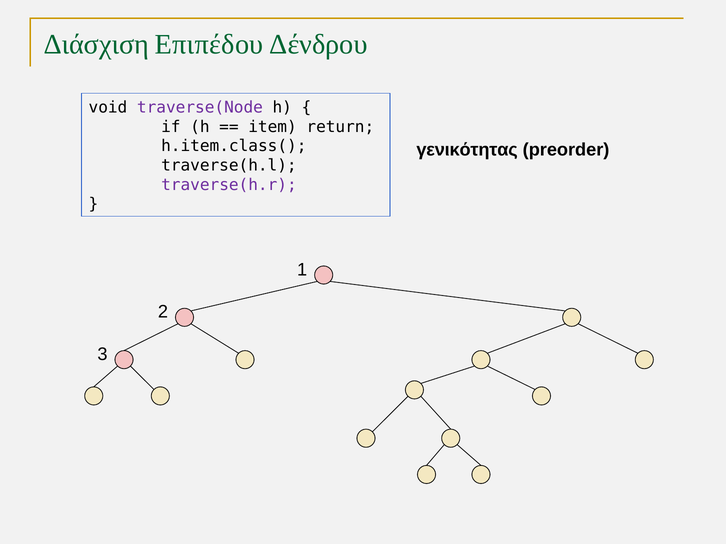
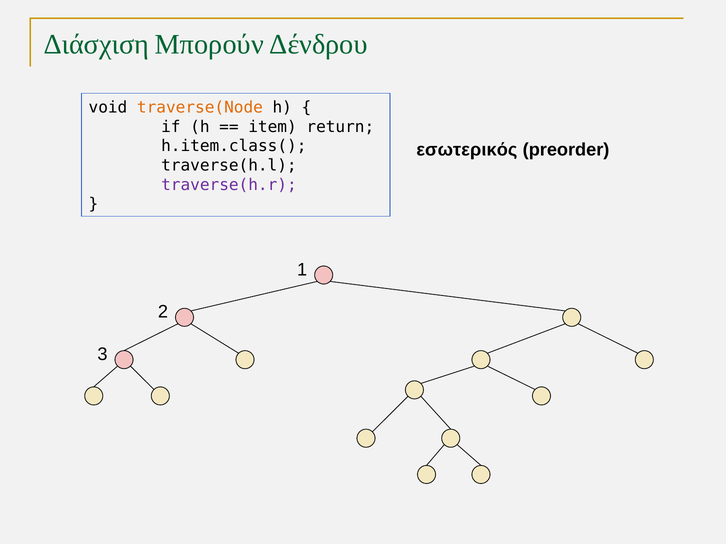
Επιπέδου: Επιπέδου -> Μπορούν
traverse(Node colour: purple -> orange
γενικότητας: γενικότητας -> εσωτερικός
